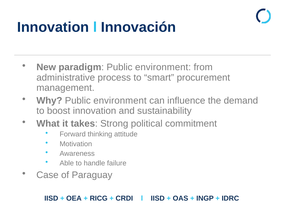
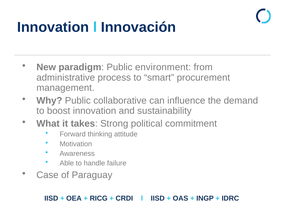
Why Public environment: environment -> collaborative
